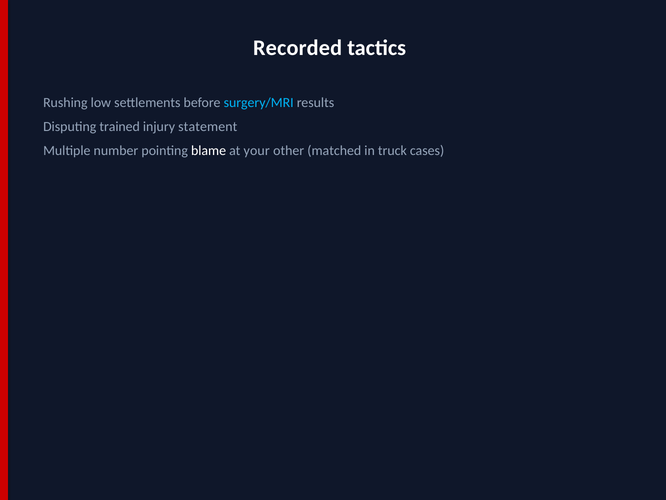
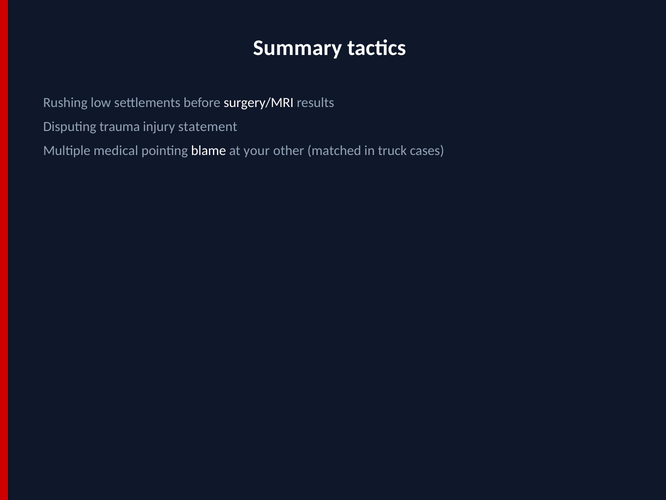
Recorded: Recorded -> Summary
surgery/MRI colour: light blue -> white
trained: trained -> trauma
number: number -> medical
